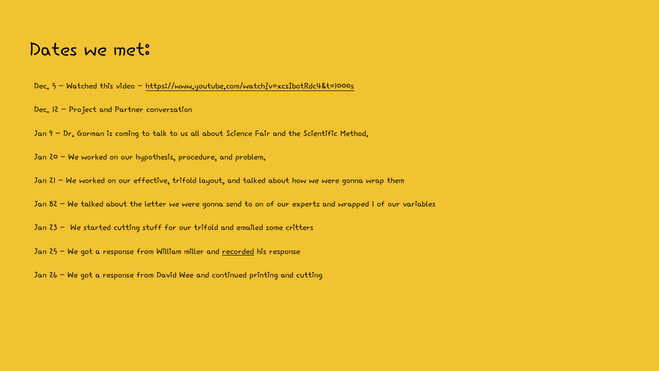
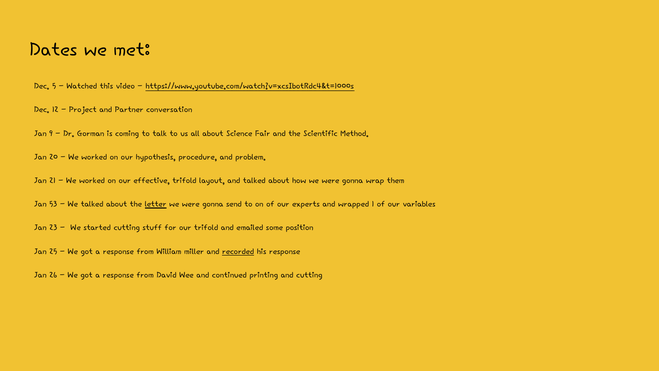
82: 82 -> 53
letter underline: none -> present
critters: critters -> position
